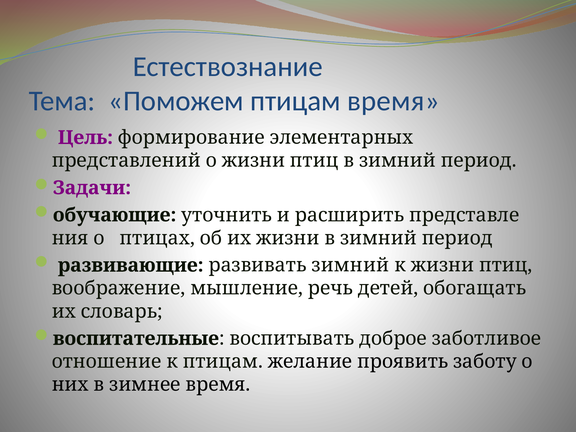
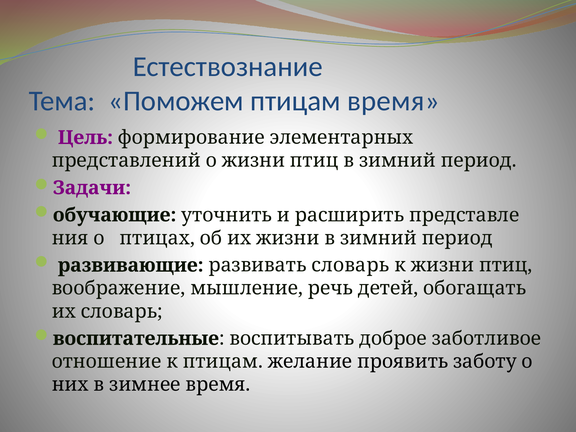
развивать зимний: зимний -> словарь
